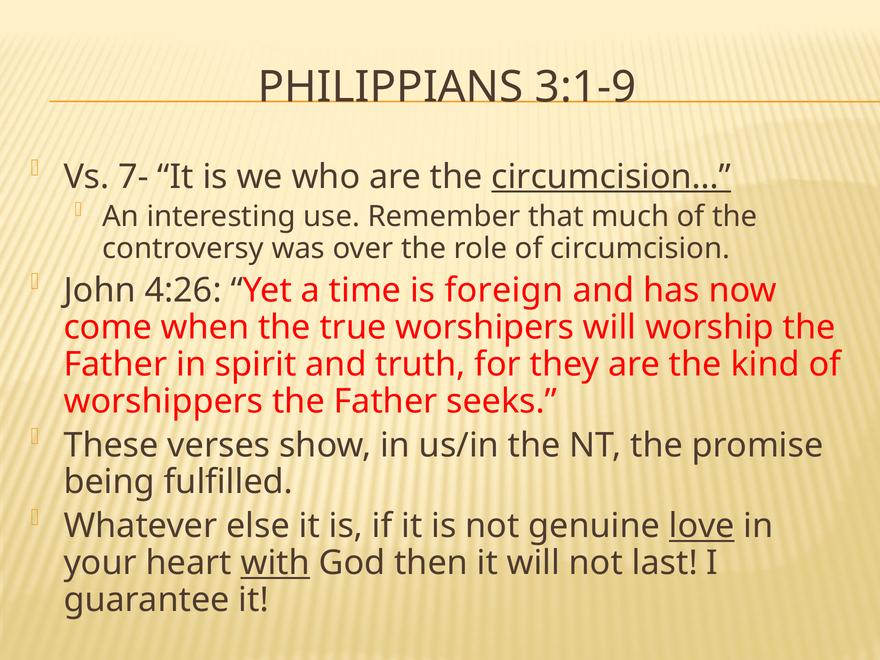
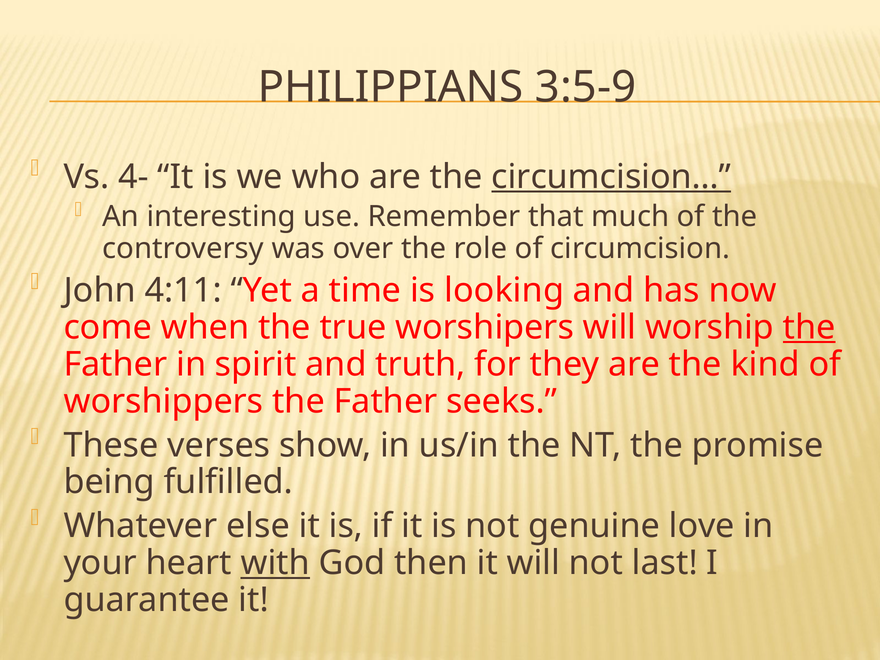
3:1-9: 3:1-9 -> 3:5-9
7-: 7- -> 4-
4:26: 4:26 -> 4:11
foreign: foreign -> looking
the at (809, 327) underline: none -> present
love underline: present -> none
